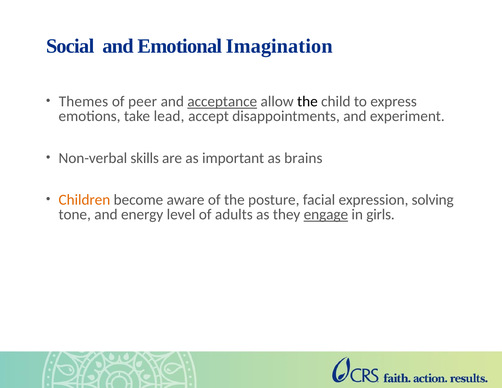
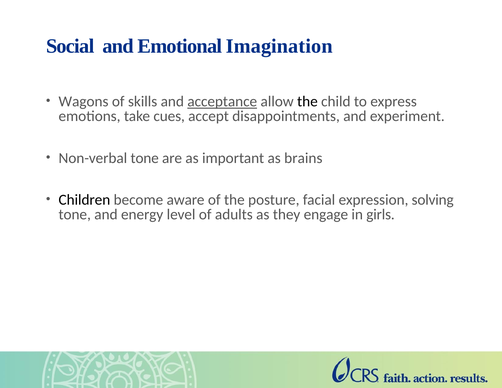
Themes: Themes -> Wagons
peer: peer -> skills
lead: lead -> cues
Non-verbal skills: skills -> tone
Children colour: orange -> black
engage underline: present -> none
